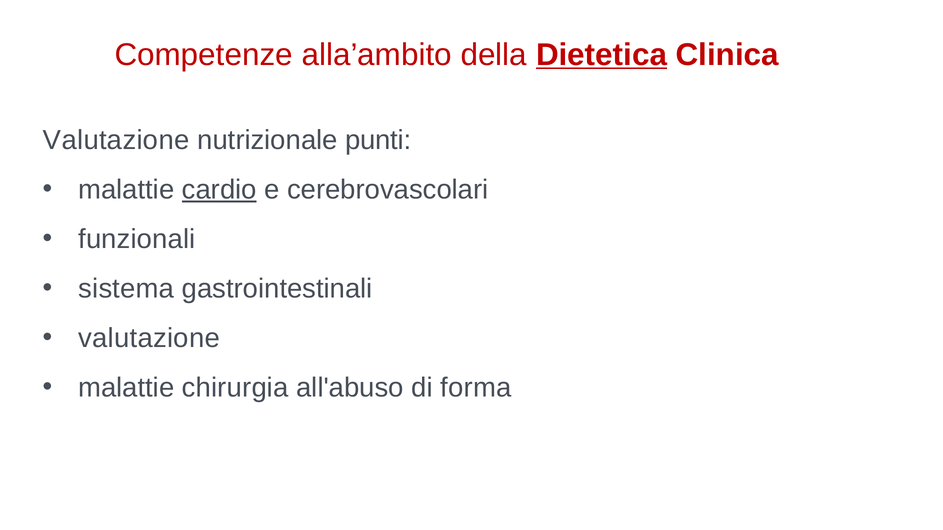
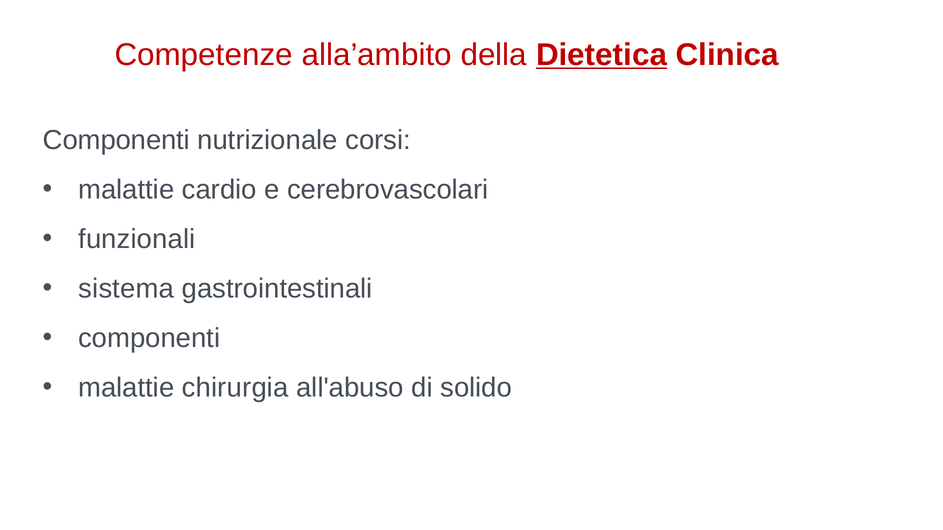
Valutazione at (116, 140): Valutazione -> Componenti
punti: punti -> corsi
cardio underline: present -> none
valutazione at (149, 338): valutazione -> componenti
forma: forma -> solido
